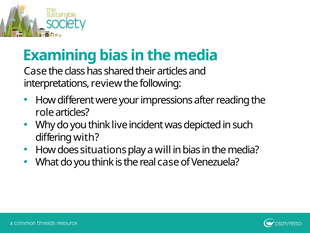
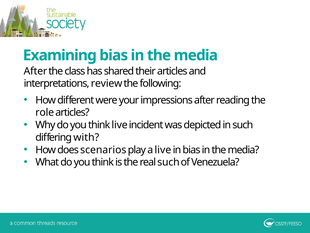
Case at (35, 71): Case -> After
situations: situations -> scenarios
a will: will -> live
real case: case -> such
